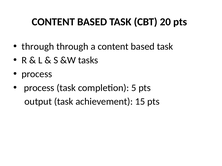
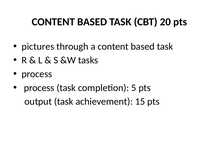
through at (38, 47): through -> pictures
